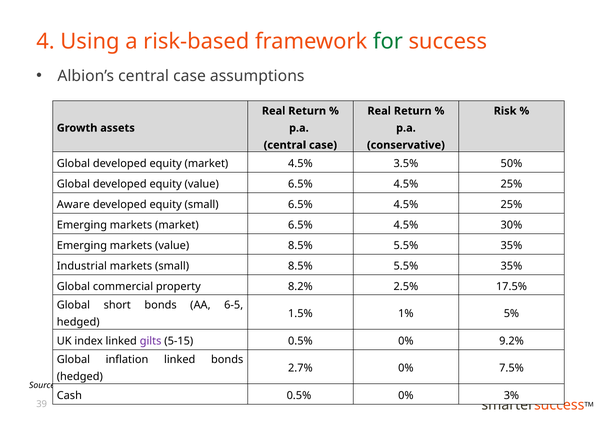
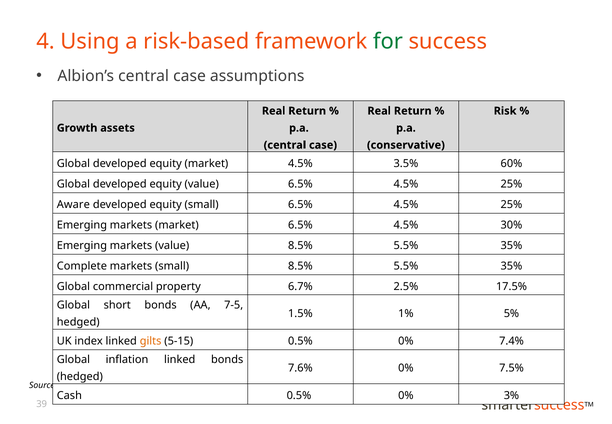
50%: 50% -> 60%
Industrial: Industrial -> Complete
8.2%: 8.2% -> 6.7%
6-5: 6-5 -> 7-5
gilts colour: purple -> orange
9.2%: 9.2% -> 7.4%
2.7%: 2.7% -> 7.6%
